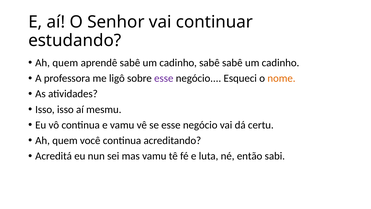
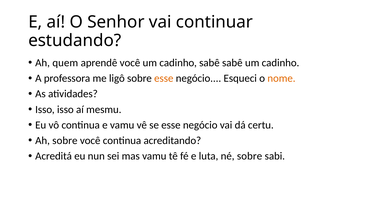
aprendê sabê: sabê -> você
esse at (164, 78) colour: purple -> orange
quem at (65, 140): quem -> sobre
né então: então -> sobre
